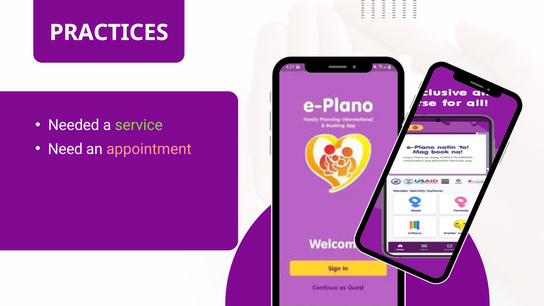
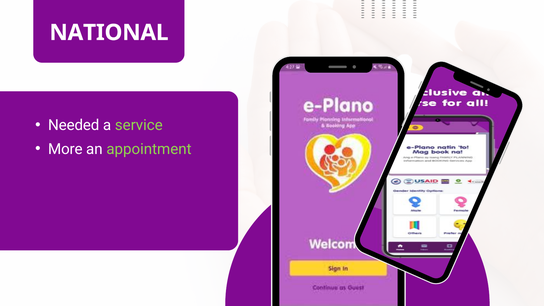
PRACTICES: PRACTICES -> NATIONAL
Need: Need -> More
appointment colour: pink -> light green
